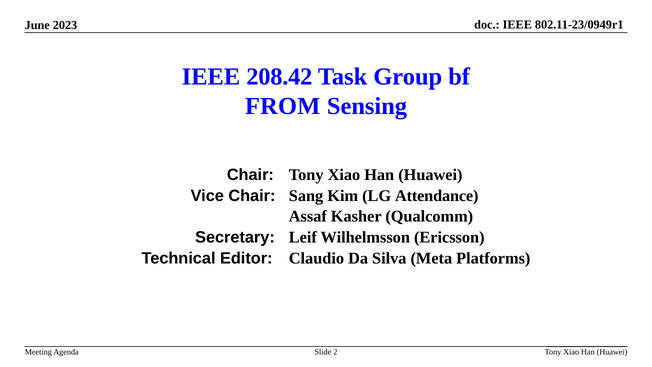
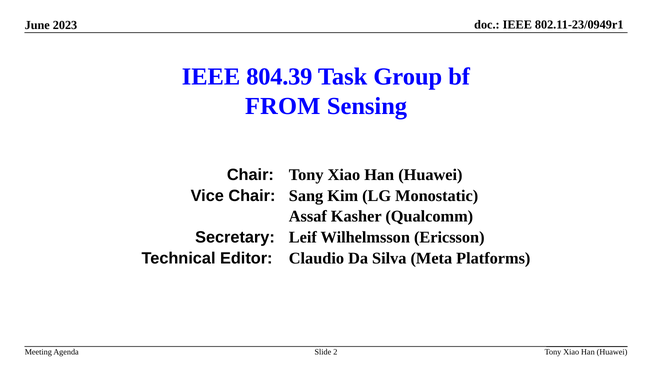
208.42: 208.42 -> 804.39
Attendance: Attendance -> Monostatic
